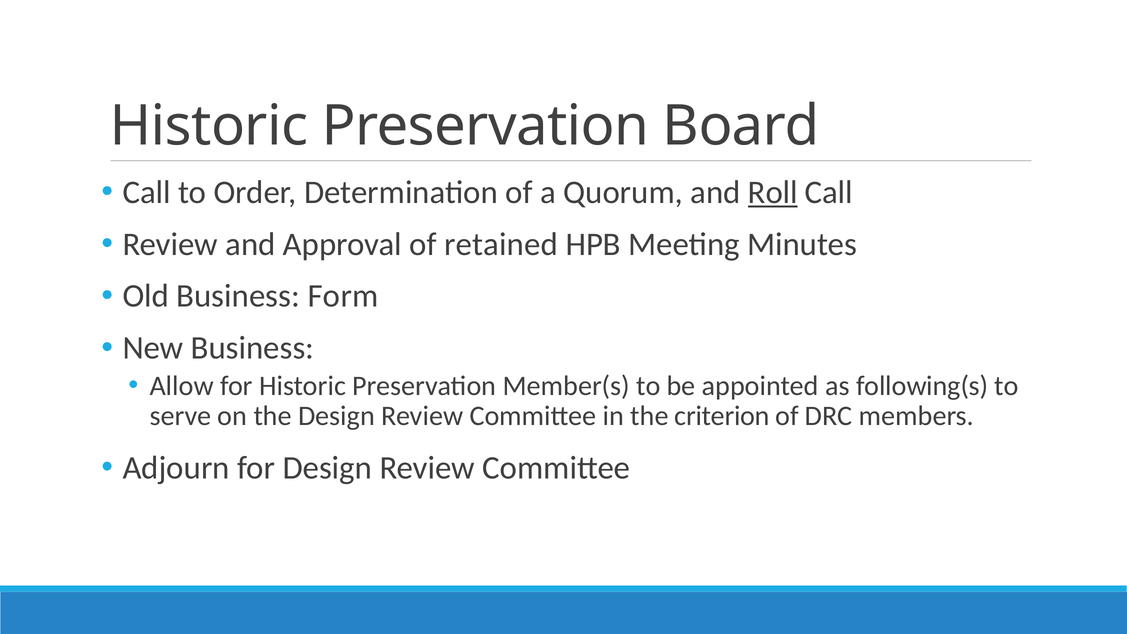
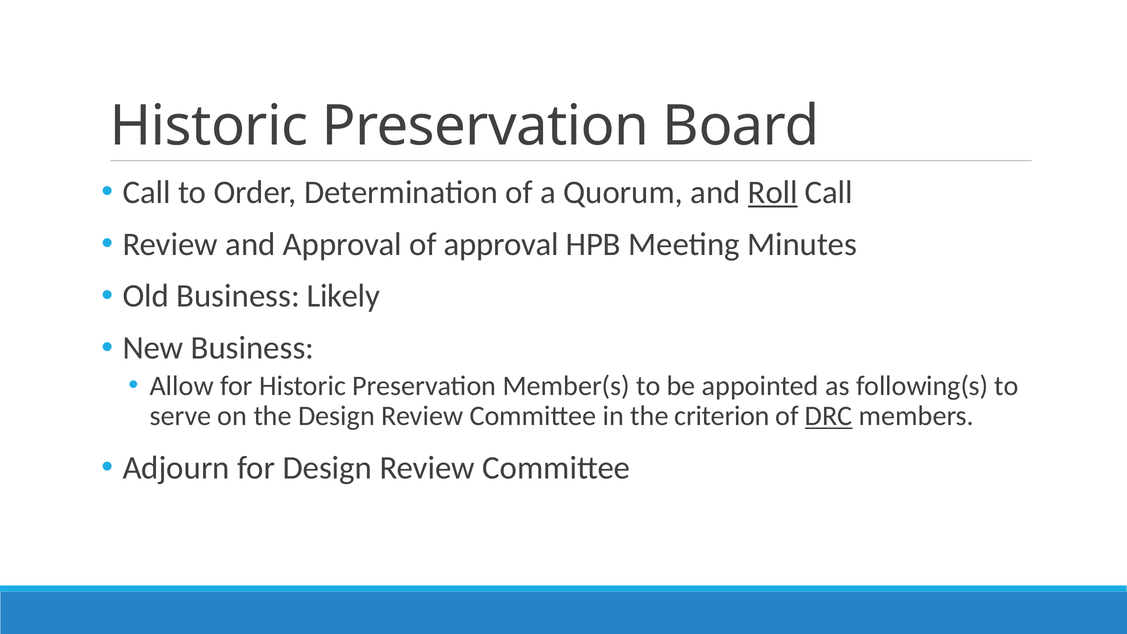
of retained: retained -> approval
Form: Form -> Likely
DRC underline: none -> present
